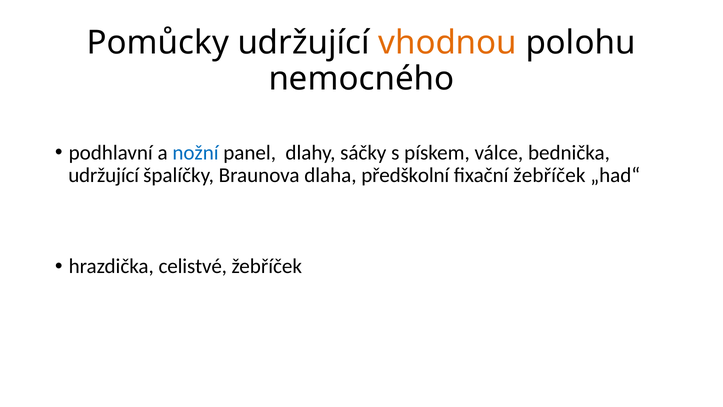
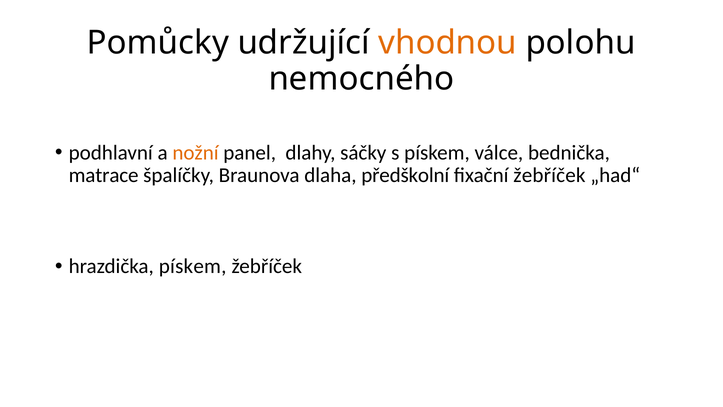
nožní colour: blue -> orange
udržující at (104, 175): udržující -> matrace
hrazdička celistvé: celistvé -> pískem
